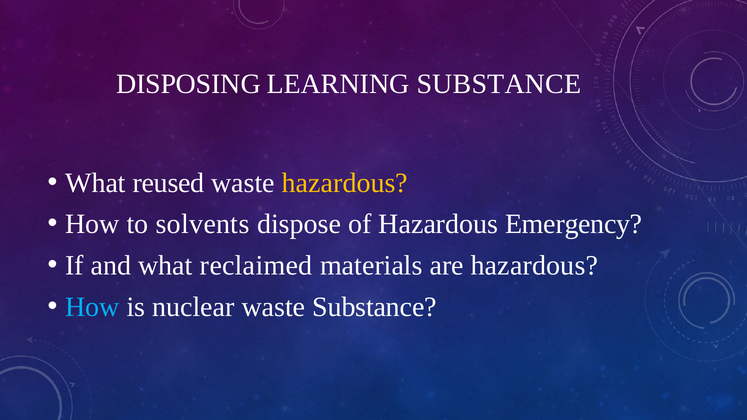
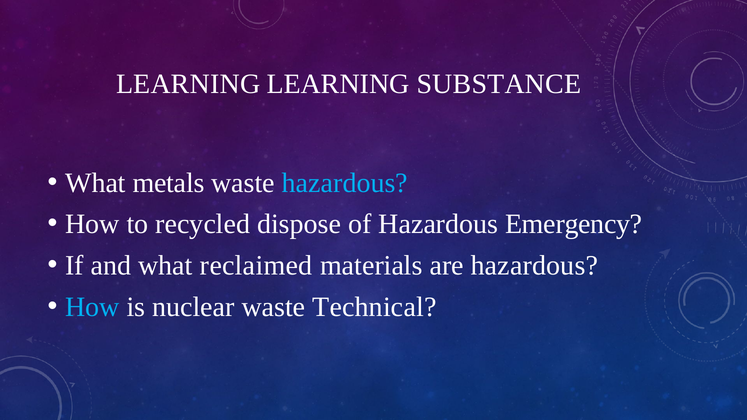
DISPOSING at (188, 84): DISPOSING -> LEARNING
reused: reused -> metals
hazardous at (345, 183) colour: yellow -> light blue
solvents: solvents -> recycled
waste Substance: Substance -> Technical
